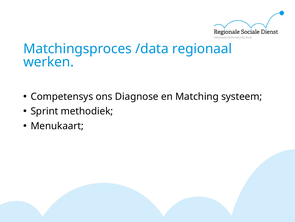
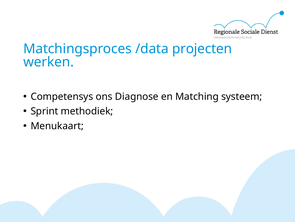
regionaal: regionaal -> projecten
